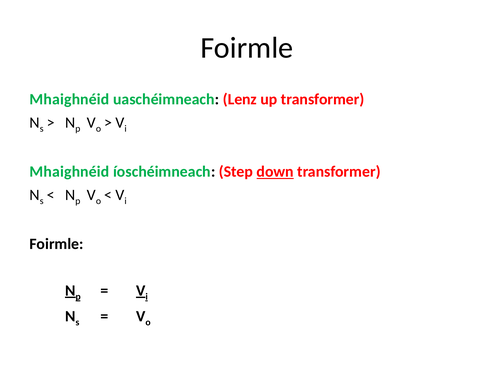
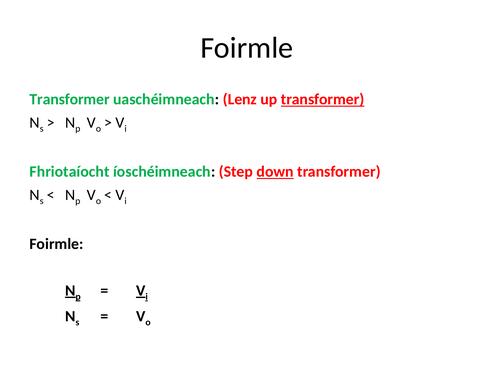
Mhaighnéid at (70, 99): Mhaighnéid -> Transformer
transformer at (323, 99) underline: none -> present
Mhaighnéid at (70, 172): Mhaighnéid -> Fhriotaíocht
